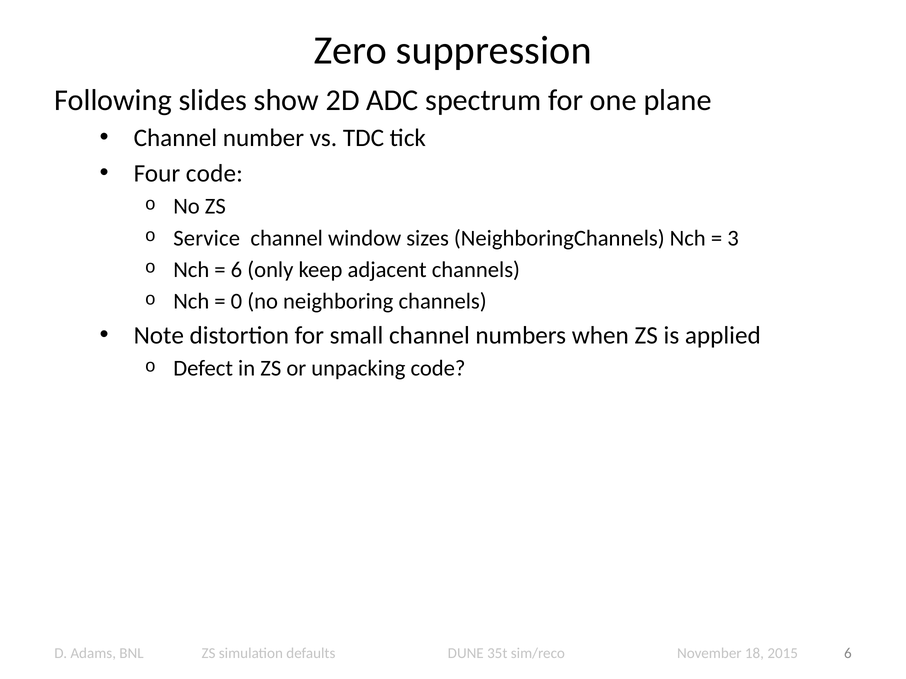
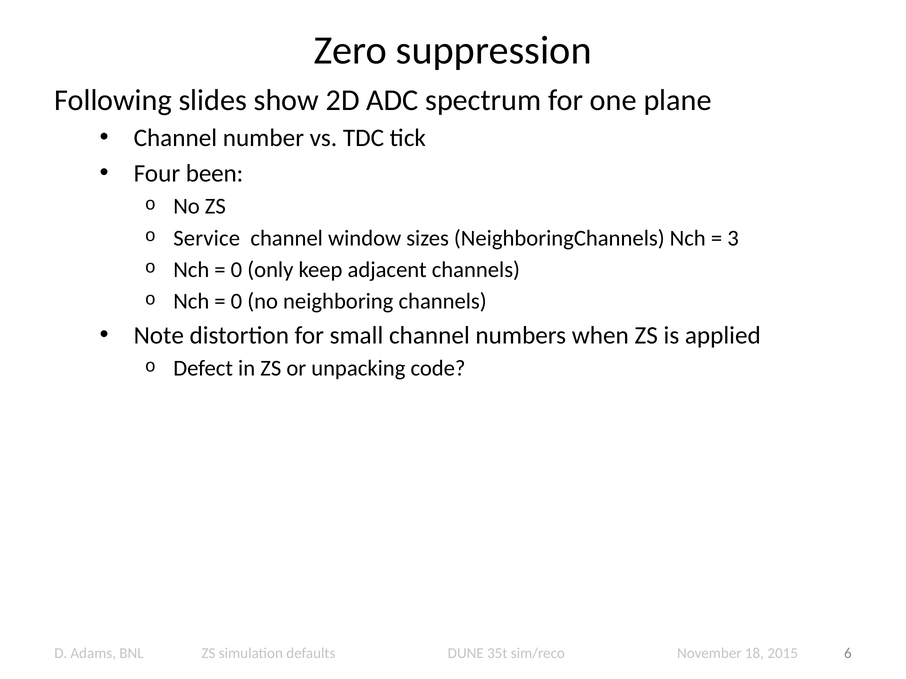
Four code: code -> been
6 at (236, 270): 6 -> 0
